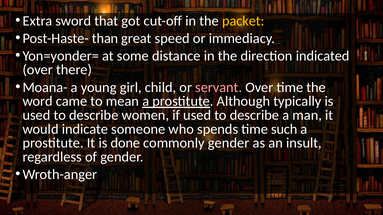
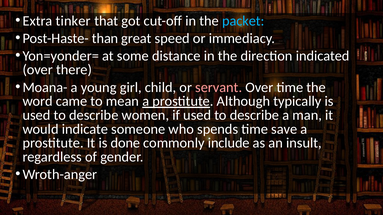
sword: sword -> tinker
packet colour: yellow -> light blue
such: such -> save
commonly gender: gender -> include
